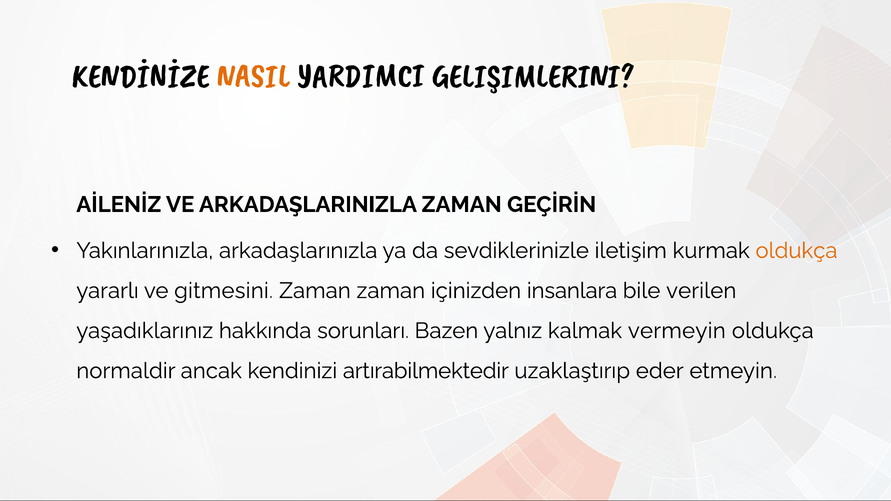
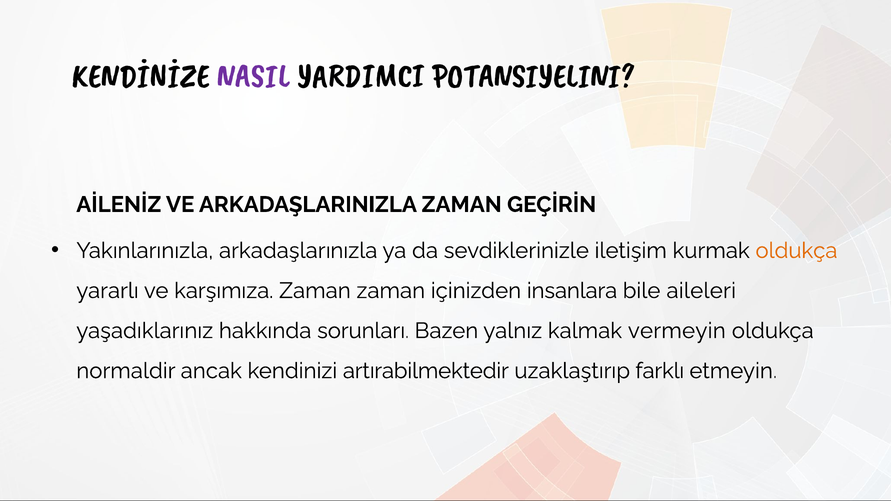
NASIL colour: orange -> purple
GELIŞIMLERINI: GELIŞIMLERINI -> POTANSIYELINI
gitmesini: gitmesini -> karşımıza
verilen: verilen -> aileleri
eder: eder -> farklı
